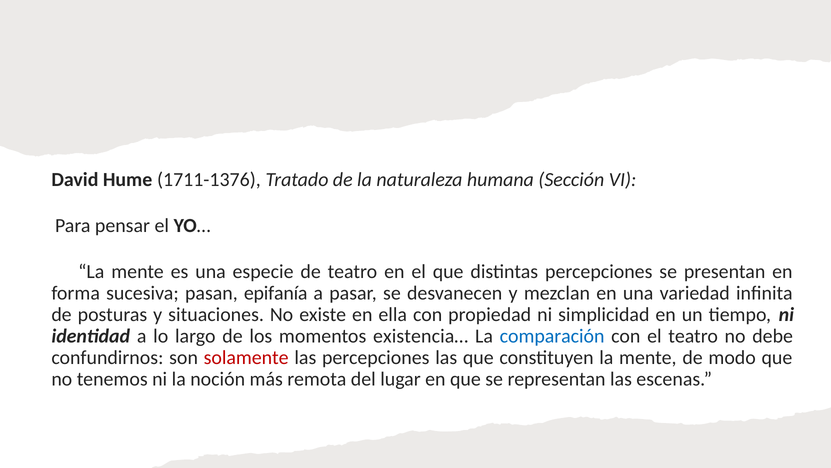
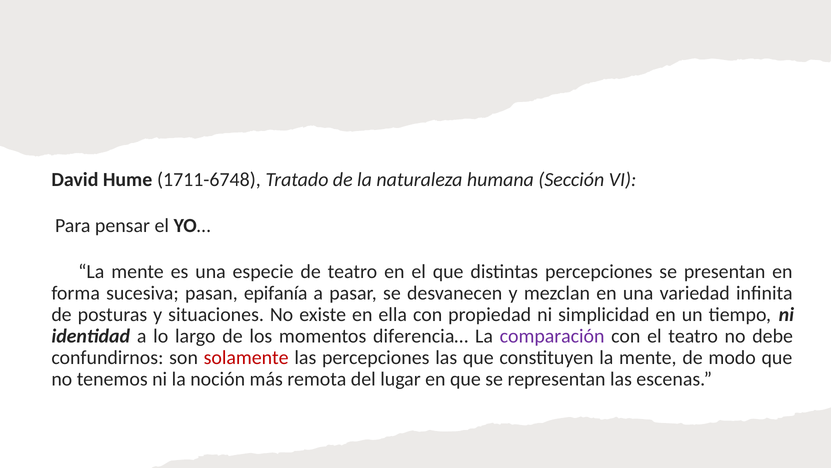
1711-1376: 1711-1376 -> 1711-6748
existencia…: existencia… -> diferencia…
comparación colour: blue -> purple
